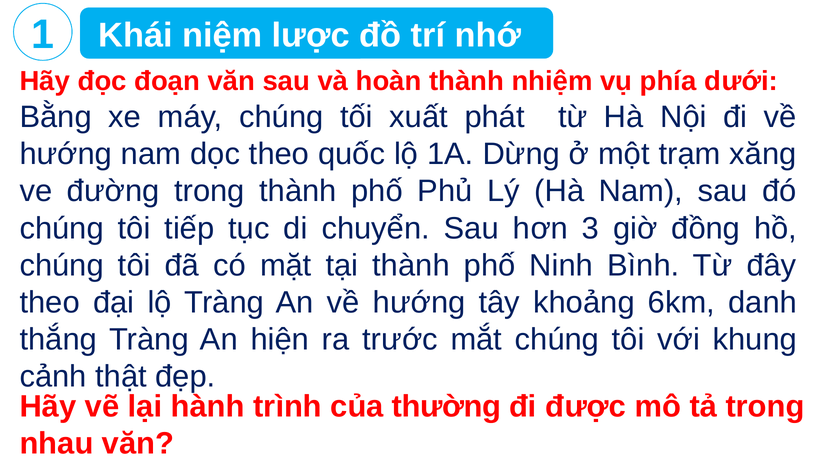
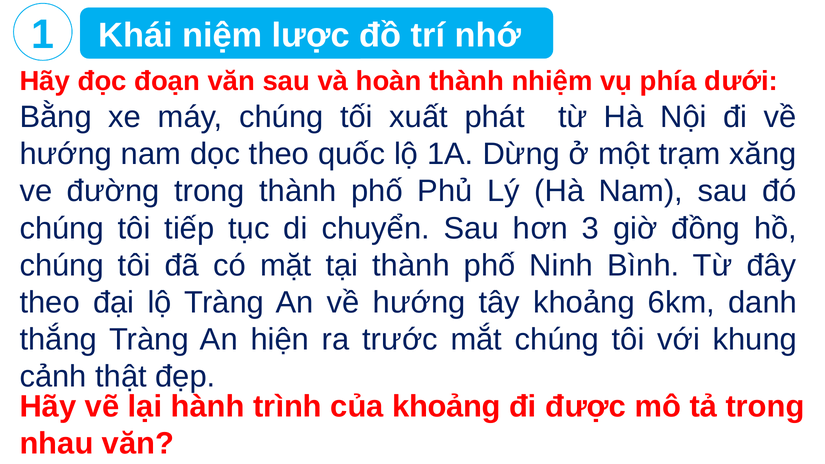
của thường: thường -> khoảng
